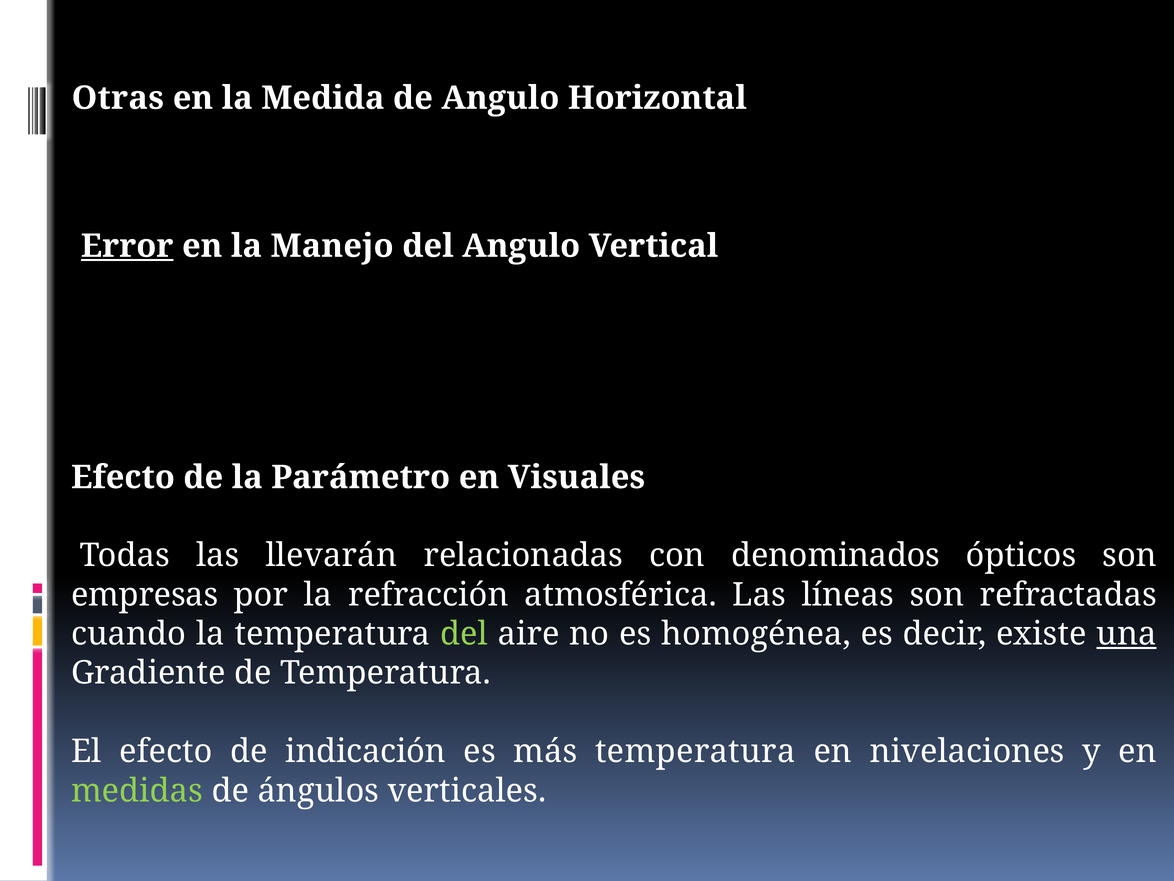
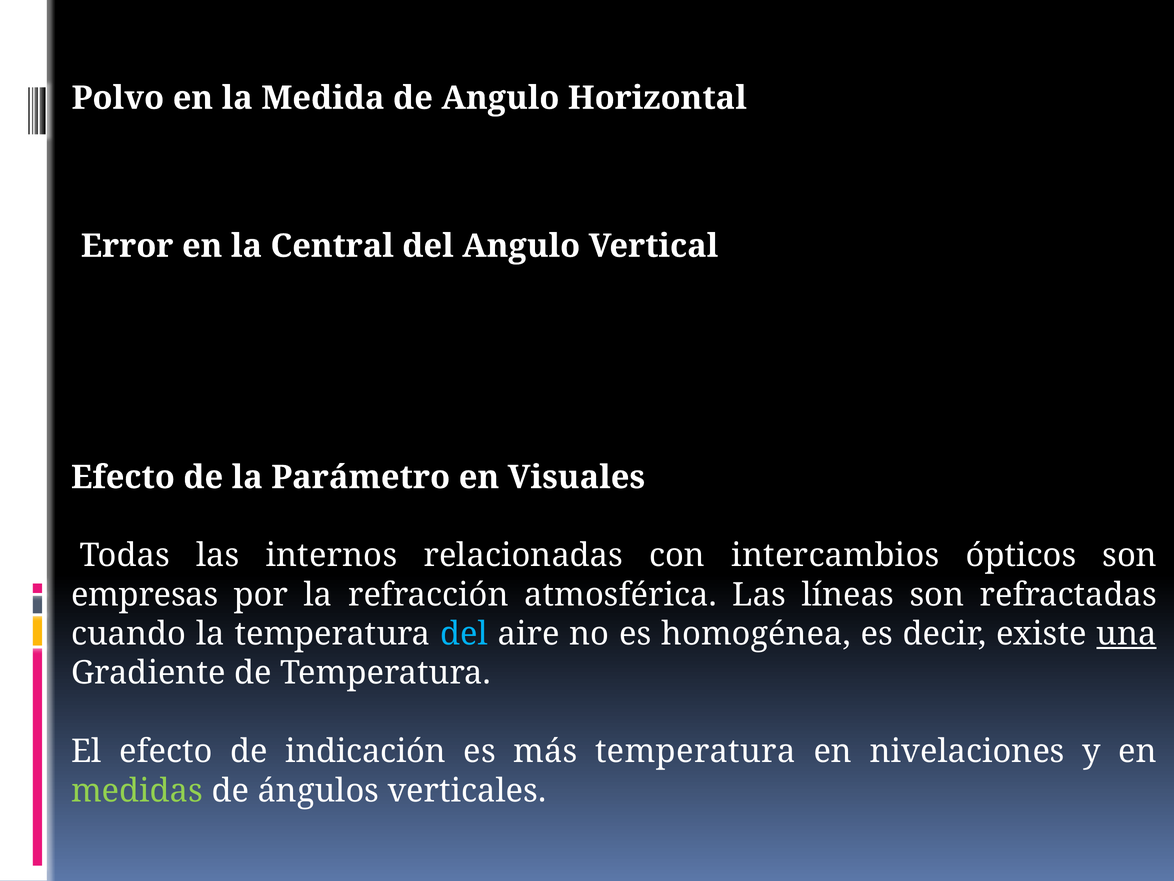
Otras: Otras -> Polvo
Error underline: present -> none
Manejo: Manejo -> Central
llevarán: llevarán -> internos
denominados: denominados -> intercambios
del at (464, 634) colour: light green -> light blue
